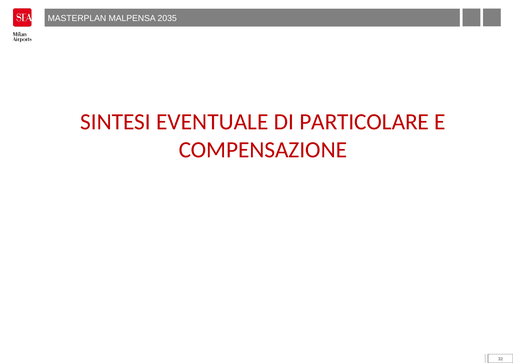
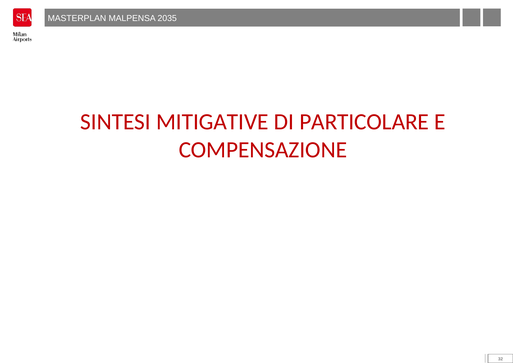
EVENTUALE: EVENTUALE -> MITIGATIVE
